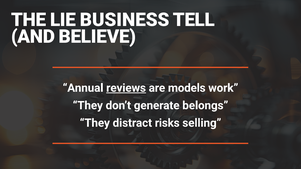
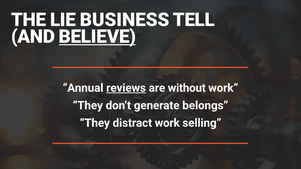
BELIEVE underline: none -> present
models: models -> without
distract risks: risks -> work
